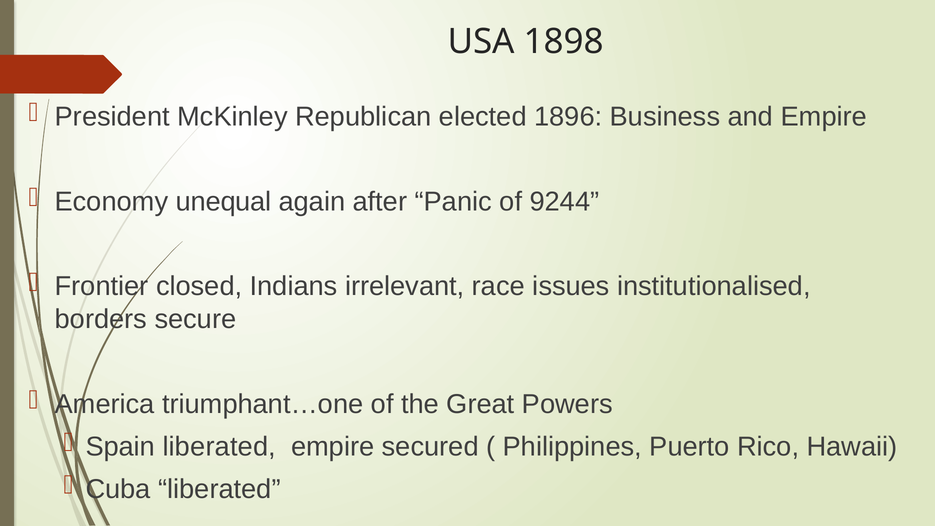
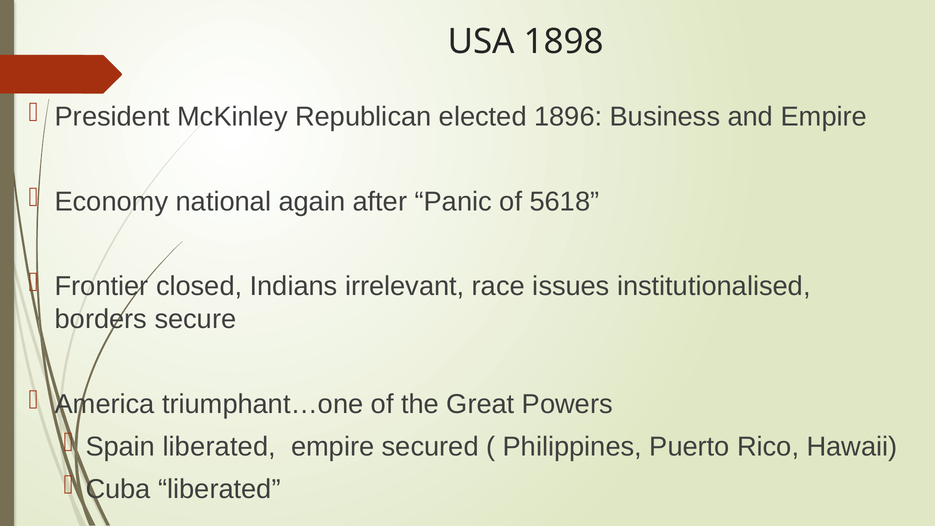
unequal: unequal -> national
9244: 9244 -> 5618
